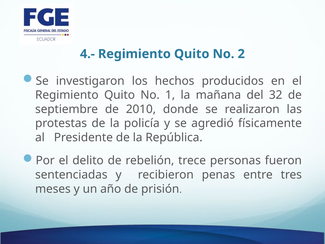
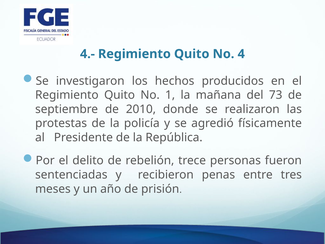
2: 2 -> 4
32: 32 -> 73
